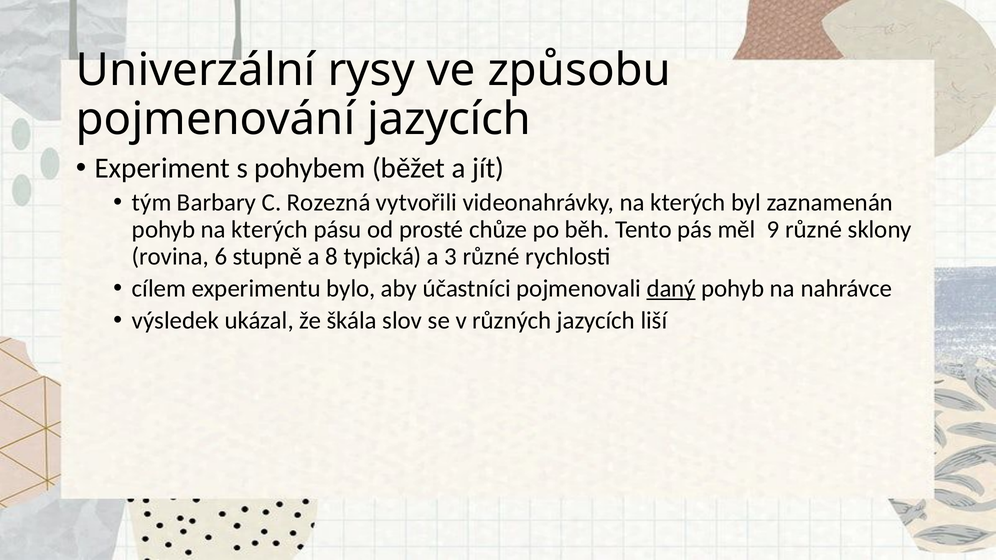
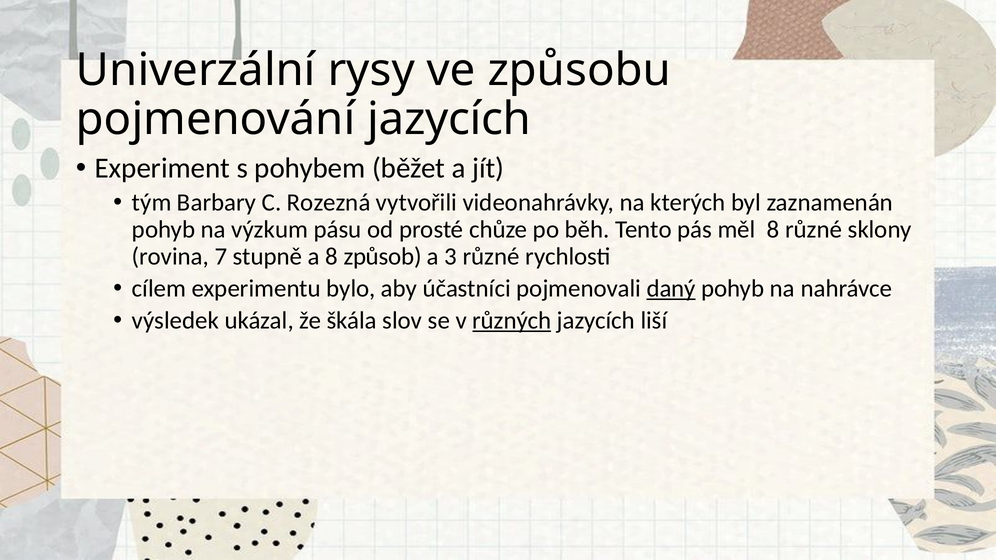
pohyb na kterých: kterých -> výzkum
měl 9: 9 -> 8
6: 6 -> 7
typická: typická -> způsob
různých underline: none -> present
